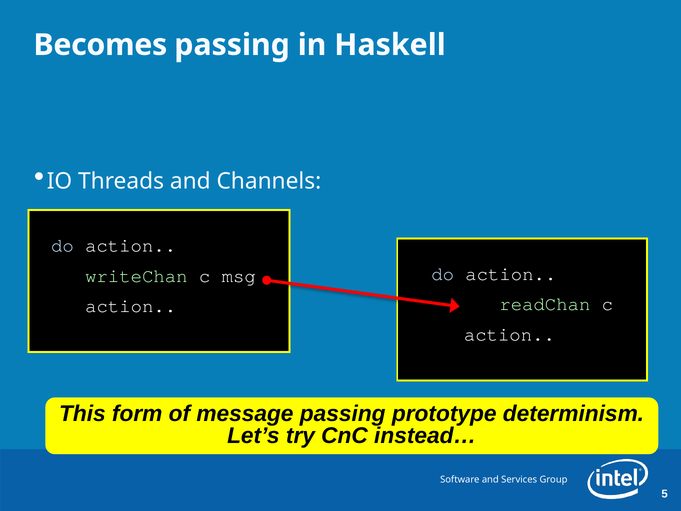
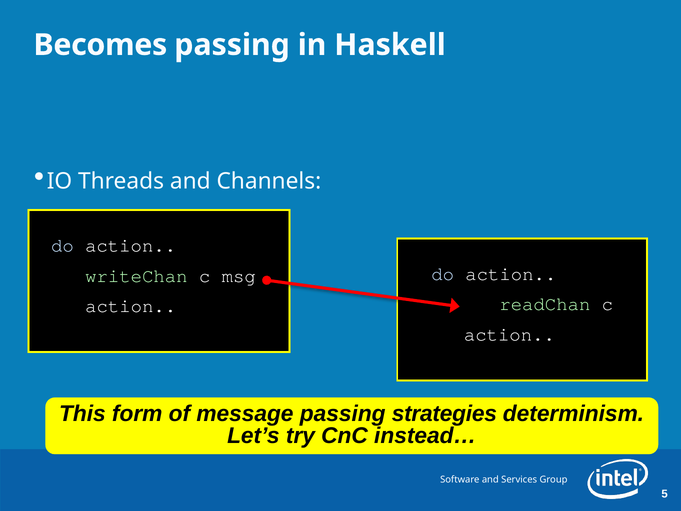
prototype: prototype -> strategies
